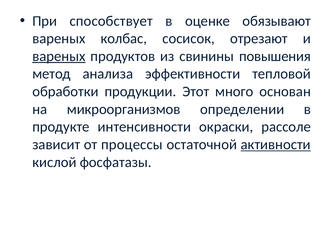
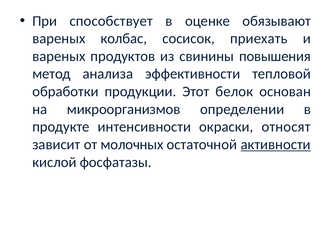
отрезают: отрезают -> приехать
вареных at (59, 56) underline: present -> none
много: много -> белок
рассоле: рассоле -> относят
процессы: процессы -> молочных
